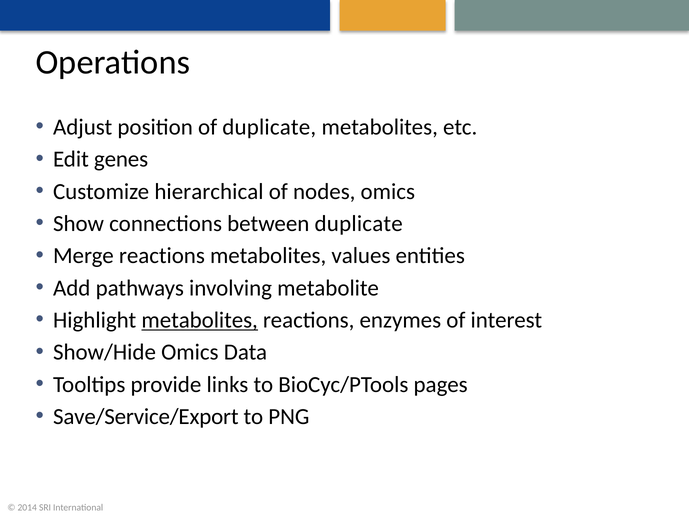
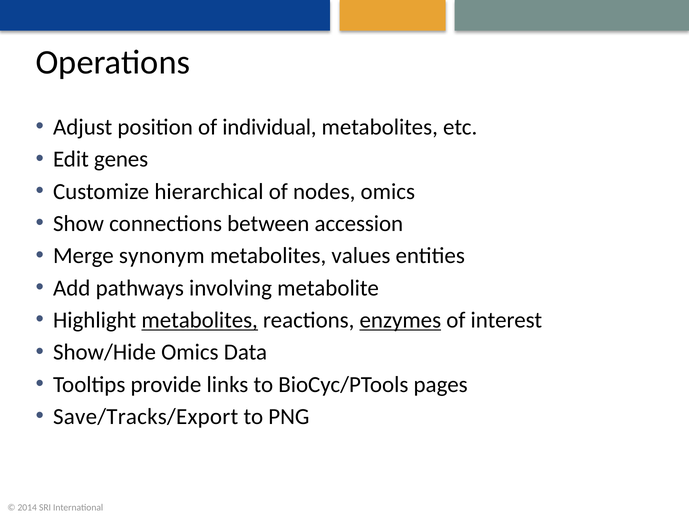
of duplicate: duplicate -> individual
between duplicate: duplicate -> accession
Merge reactions: reactions -> synonym
enzymes underline: none -> present
Save/Service/Export: Save/Service/Export -> Save/Tracks/Export
